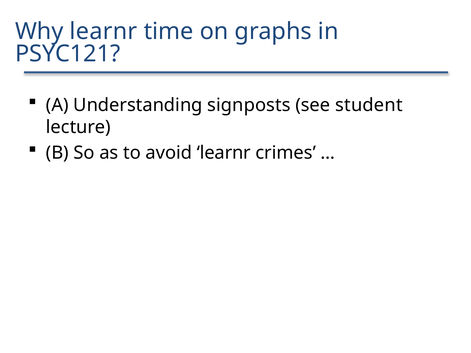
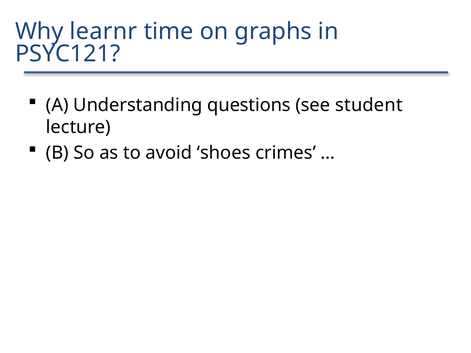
signposts: signposts -> questions
avoid learnr: learnr -> shoes
